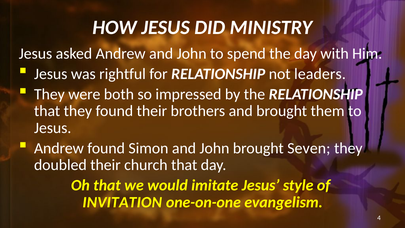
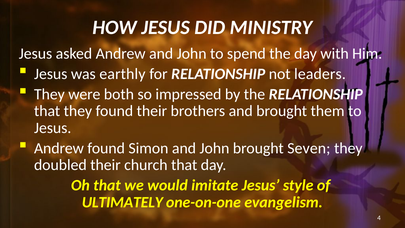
rightful: rightful -> earthly
INVITATION: INVITATION -> ULTIMATELY
